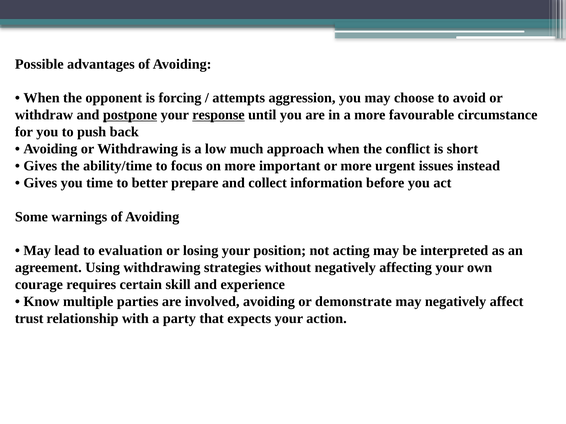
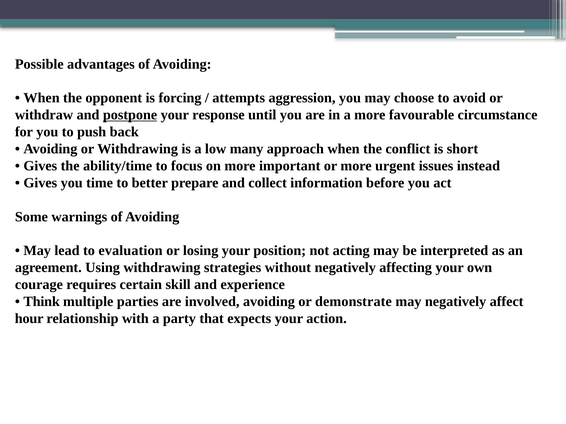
response underline: present -> none
much: much -> many
Know: Know -> Think
trust: trust -> hour
